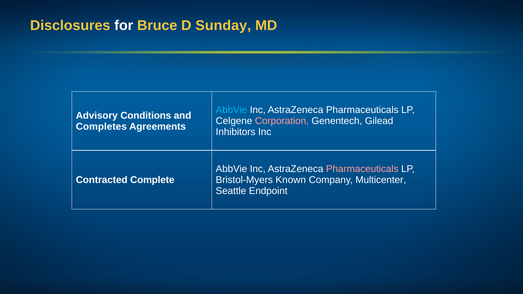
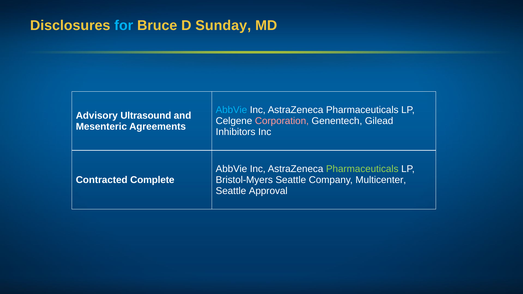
for colour: white -> light blue
Conditions: Conditions -> Ultrasound
Completes: Completes -> Mesenteric
Pharmaceuticals at (362, 169) colour: pink -> light green
Bristol-Myers Known: Known -> Seattle
Endpoint: Endpoint -> Approval
